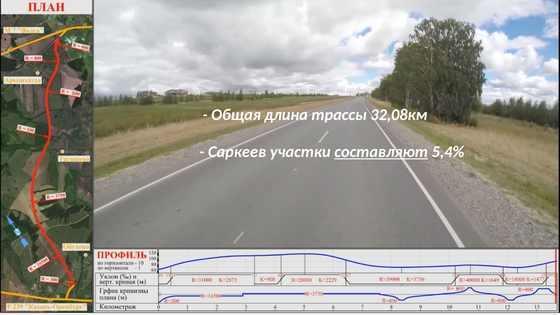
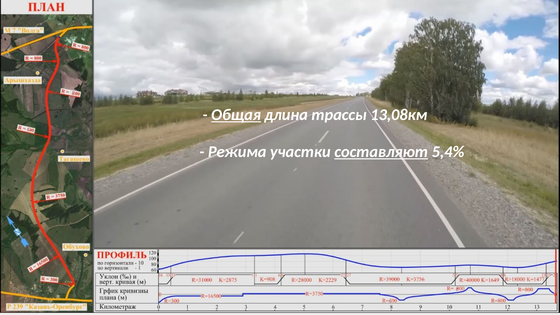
Общая underline: none -> present
32,08км: 32,08км -> 13,08км
Саркеев: Саркеев -> Режима
